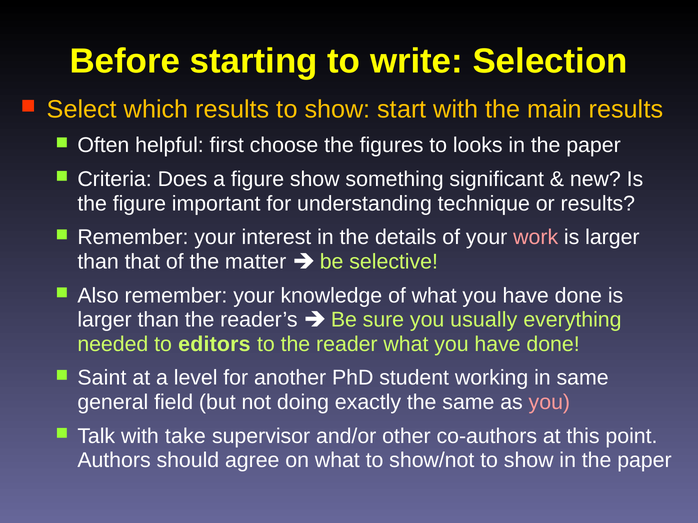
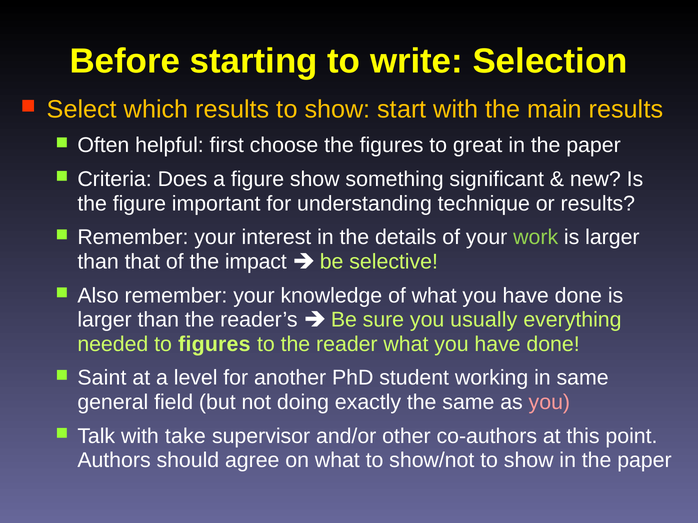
looks: looks -> great
work colour: pink -> light green
matter: matter -> impact
to editors: editors -> figures
